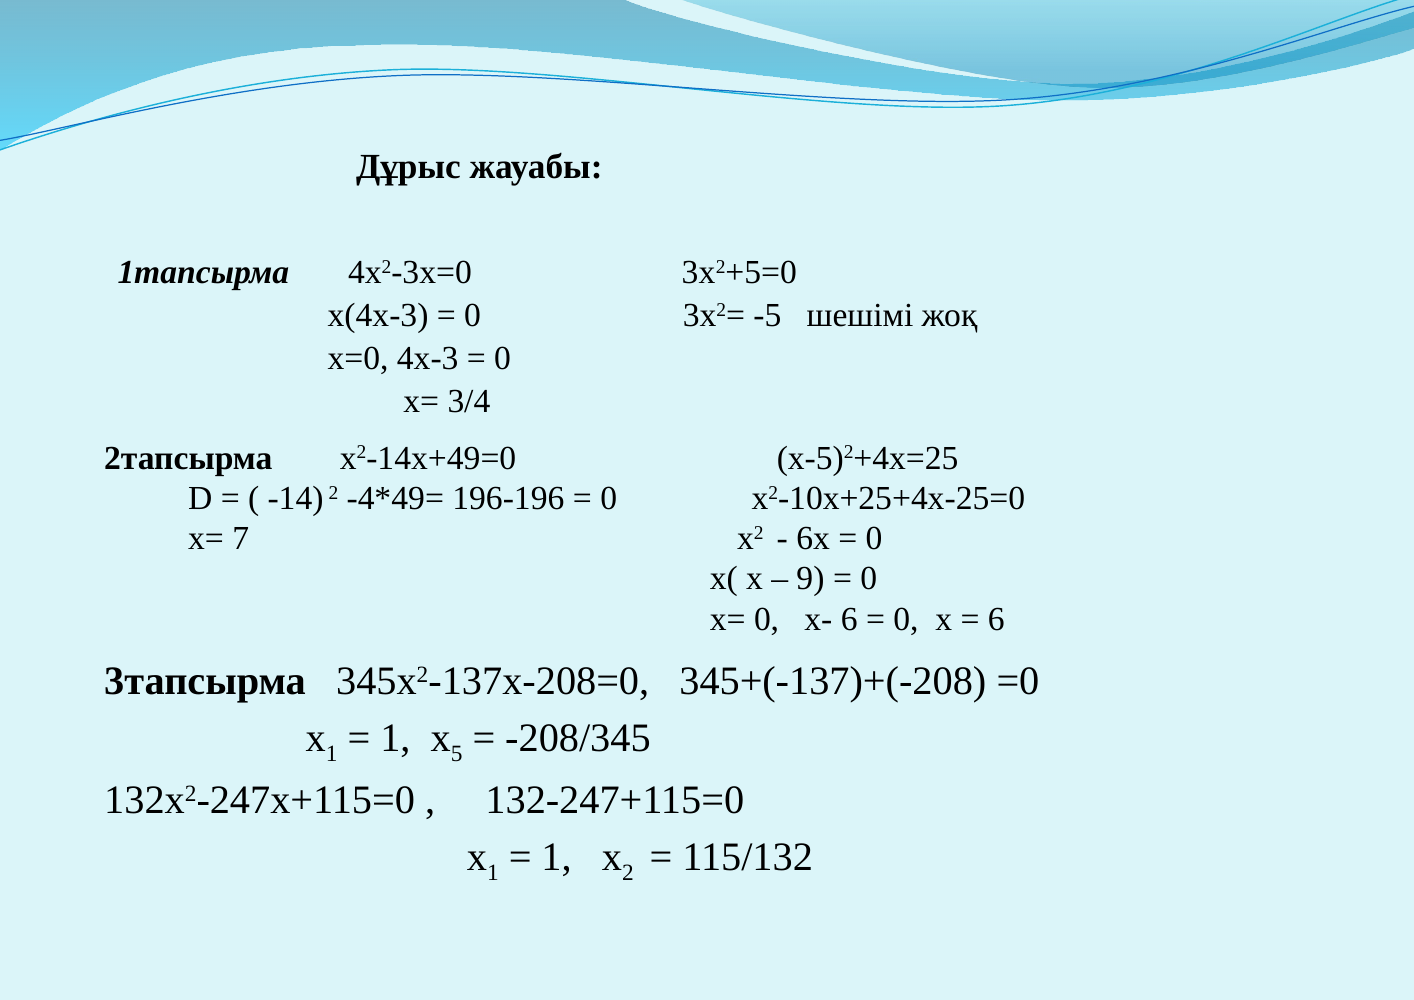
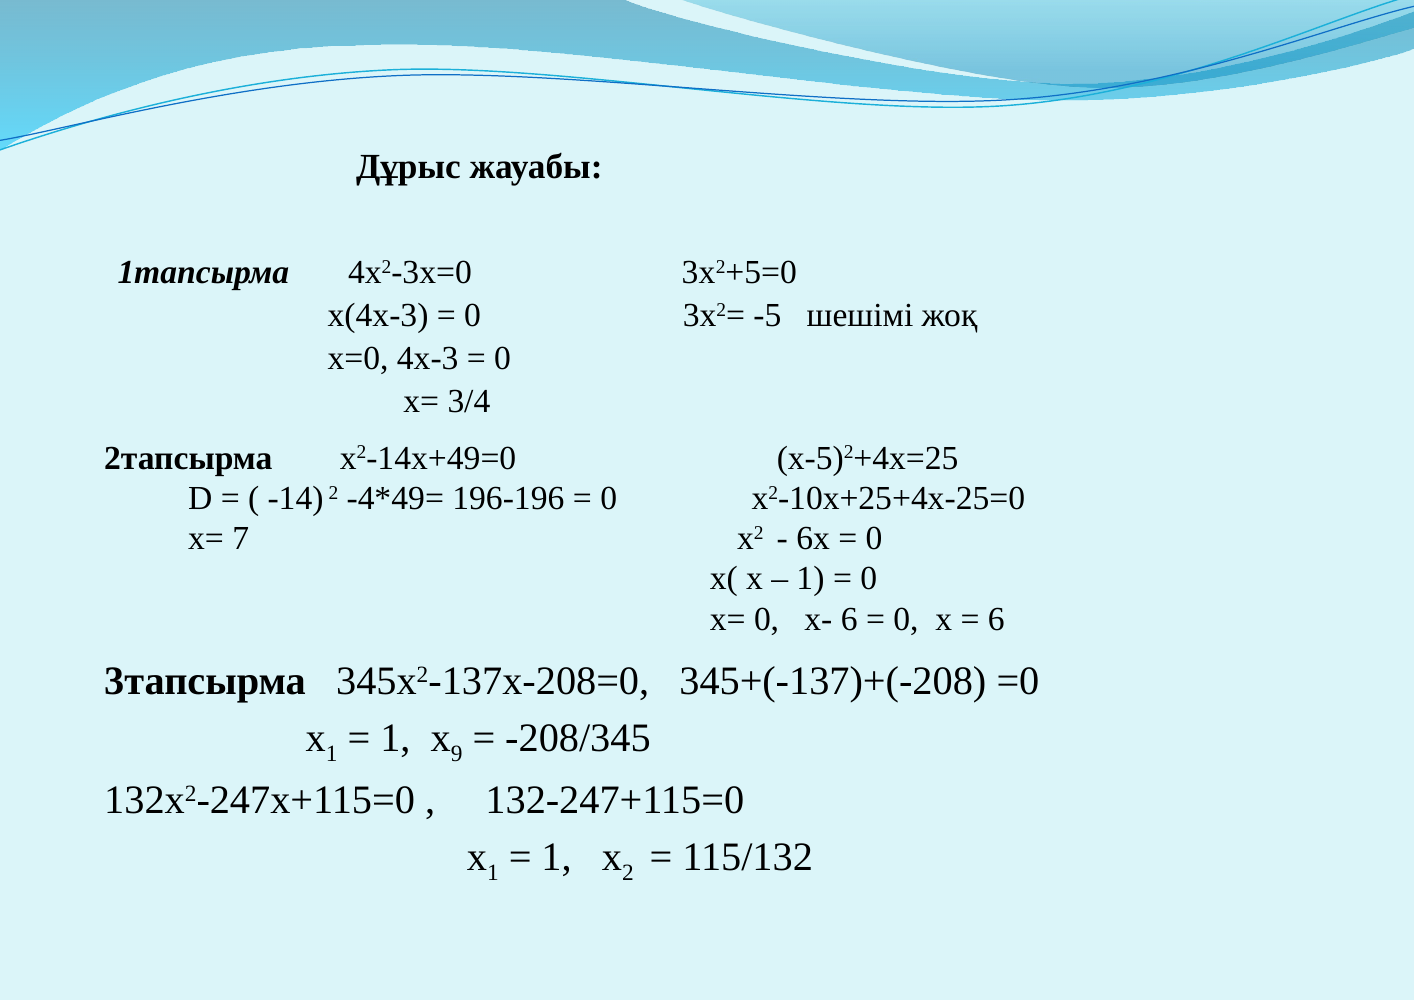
9 at (811, 579): 9 -> 1
5: 5 -> 9
